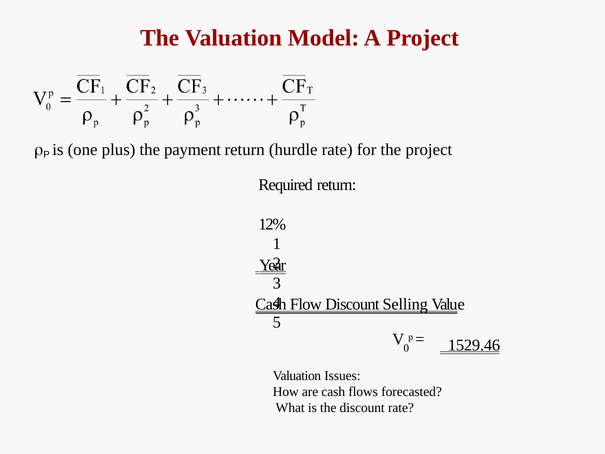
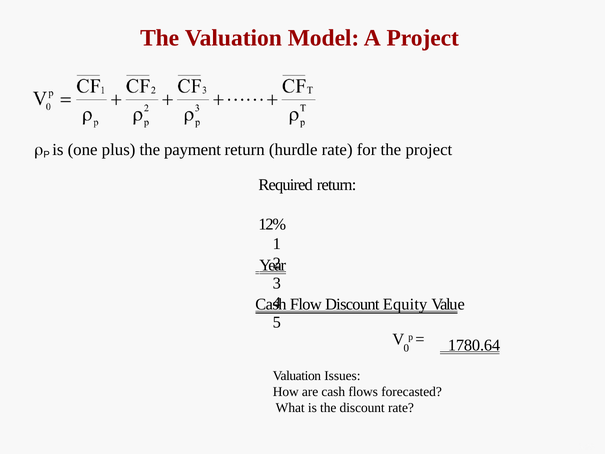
Selling: Selling -> Equity
1529.46: 1529.46 -> 1780.64
